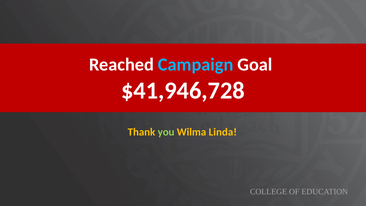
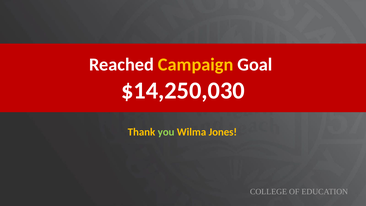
Campaign colour: light blue -> yellow
$41,946,728: $41,946,728 -> $14,250,030
Linda: Linda -> Jones
